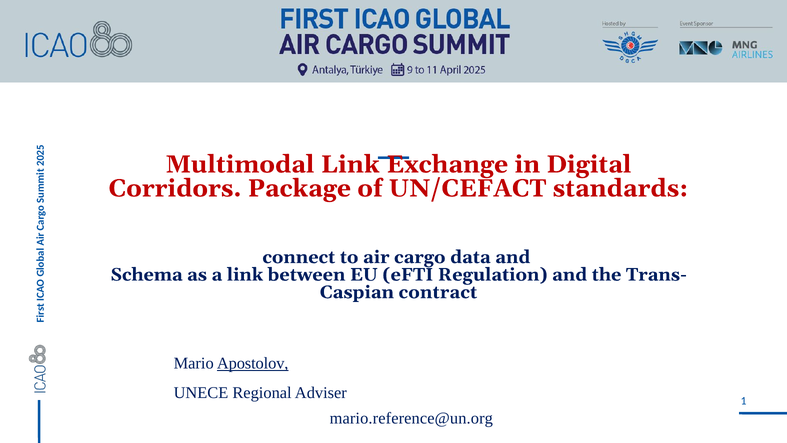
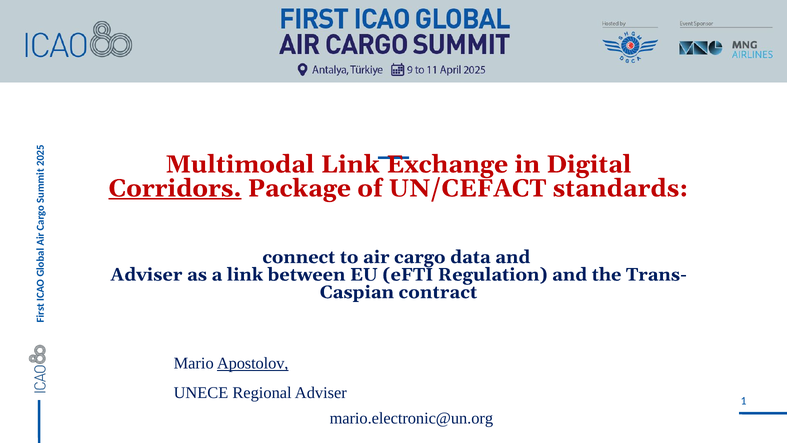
Corridors underline: none -> present
Schema at (147, 274): Schema -> Adviser
mario.reference@un.org: mario.reference@un.org -> mario.electronic@un.org
